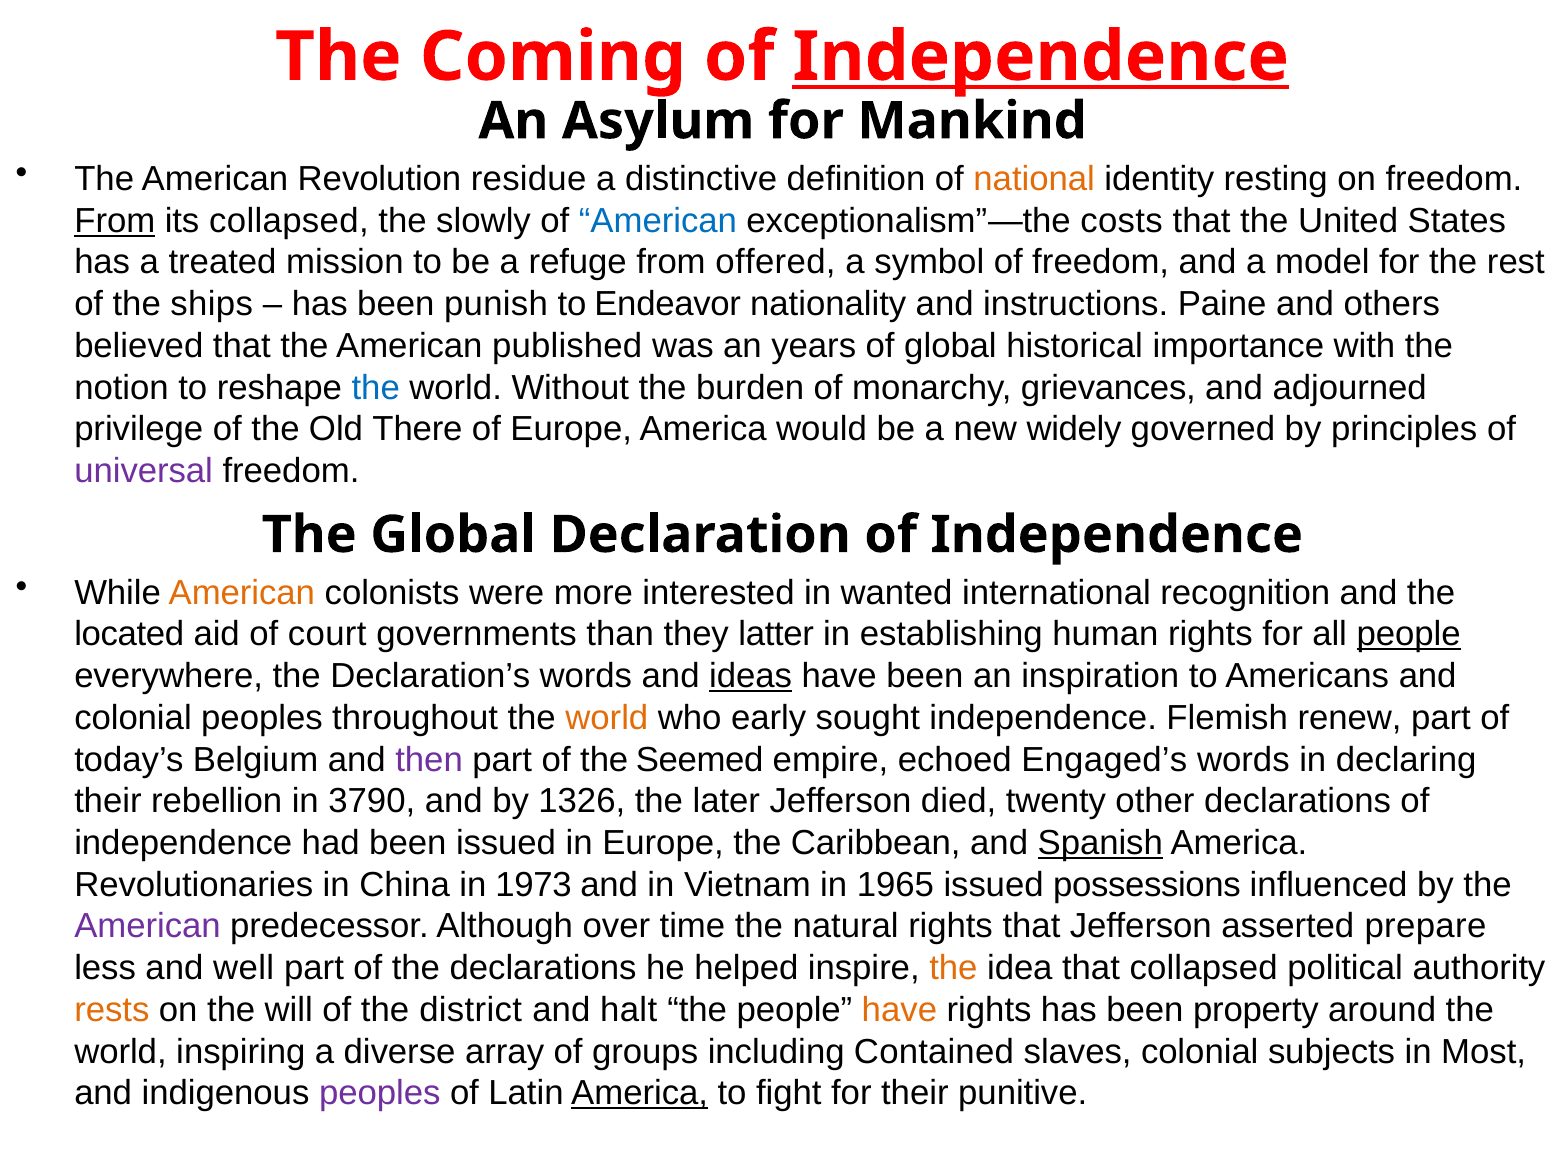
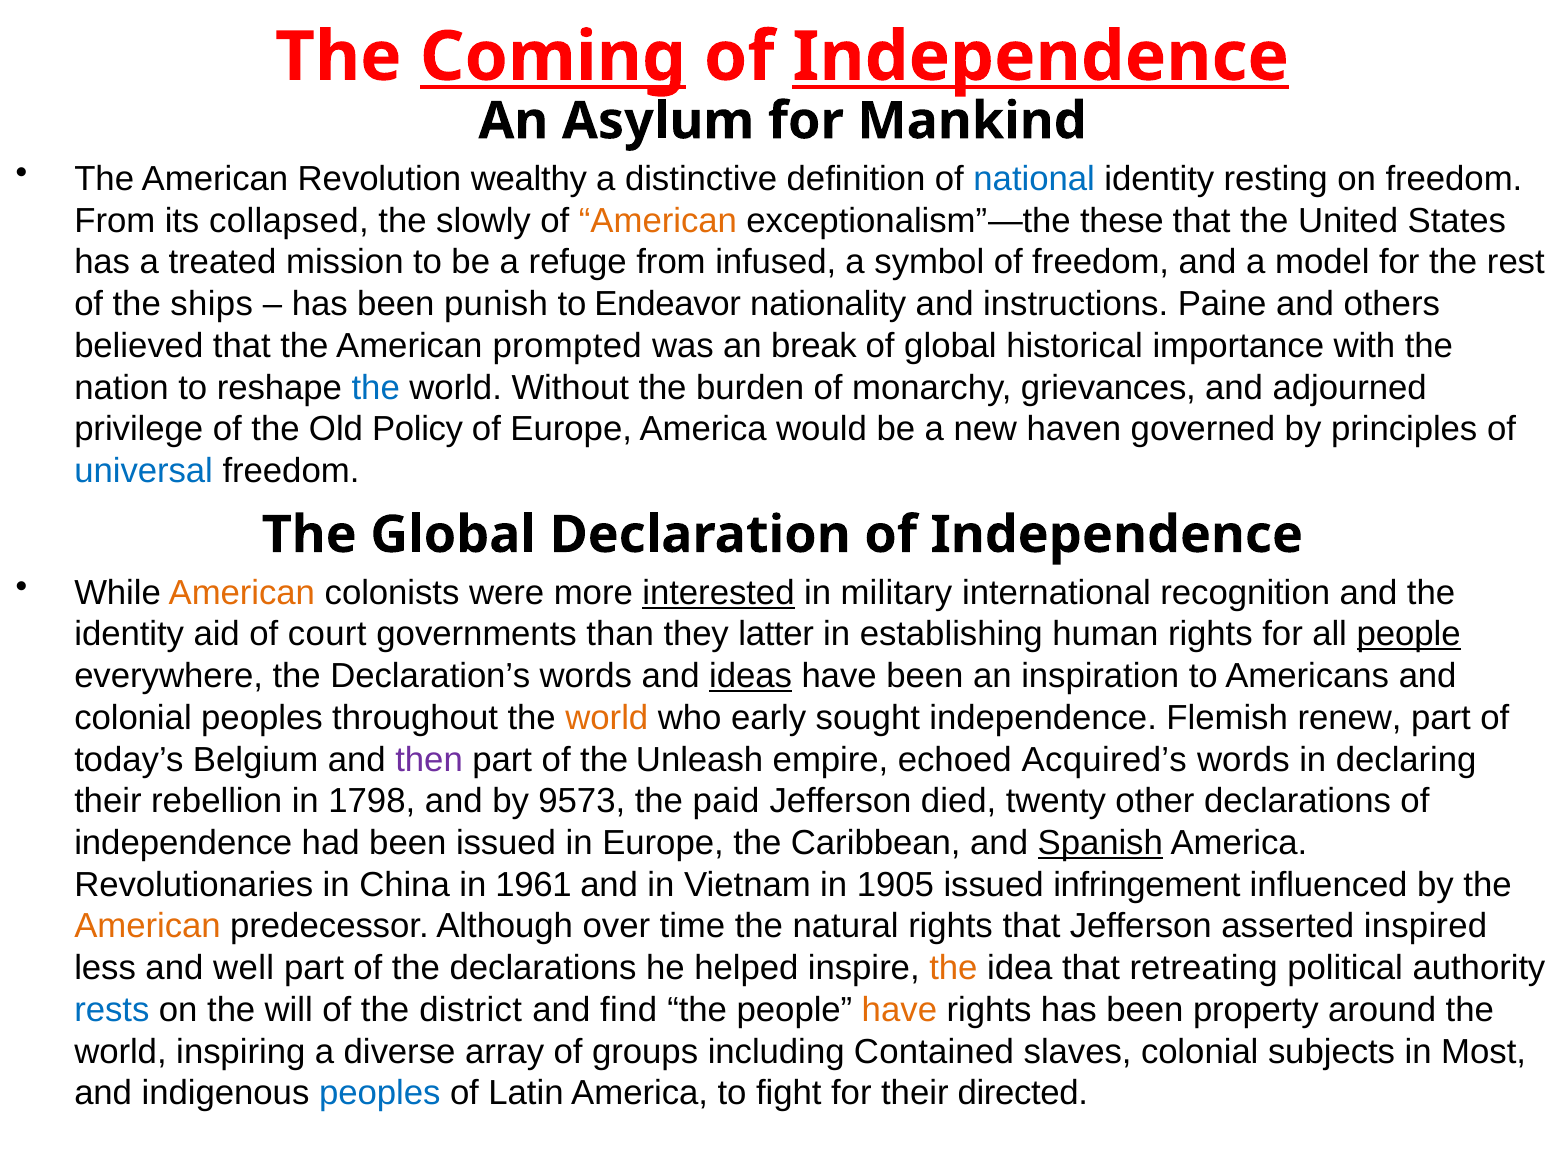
Coming underline: none -> present
residue: residue -> wealthy
national colour: orange -> blue
From at (115, 221) underline: present -> none
American at (658, 221) colour: blue -> orange
costs: costs -> these
offered: offered -> infused
published: published -> prompted
years: years -> break
notion: notion -> nation
There: There -> Policy
widely: widely -> haven
universal colour: purple -> blue
interested underline: none -> present
wanted: wanted -> military
located at (129, 634): located -> identity
Seemed: Seemed -> Unleash
Engaged’s: Engaged’s -> Acquired’s
3790: 3790 -> 1798
1326: 1326 -> 9573
later: later -> paid
1973: 1973 -> 1961
1965: 1965 -> 1905
possessions: possessions -> infringement
American at (148, 926) colour: purple -> orange
prepare: prepare -> inspired
that collapsed: collapsed -> retreating
rests colour: orange -> blue
halt: halt -> find
peoples at (380, 1093) colour: purple -> blue
America at (640, 1093) underline: present -> none
punitive: punitive -> directed
